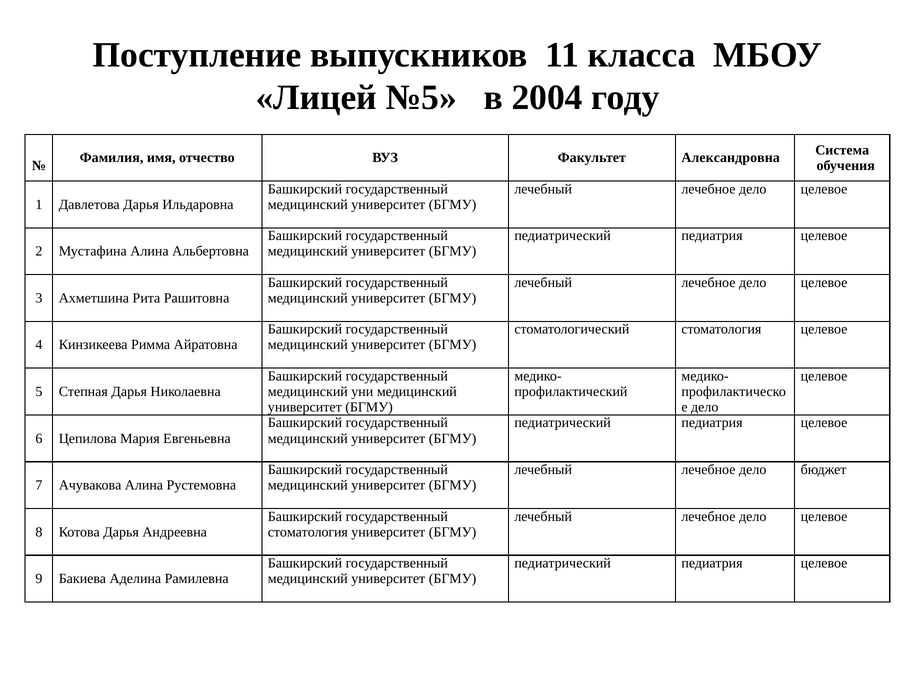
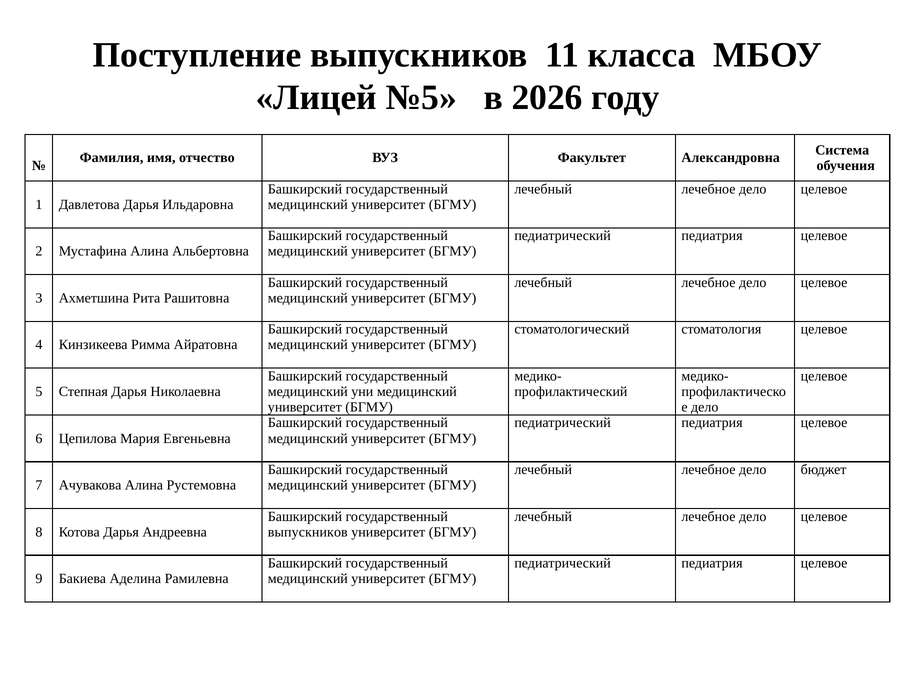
2004: 2004 -> 2026
стоматология at (308, 531): стоматология -> выпускников
